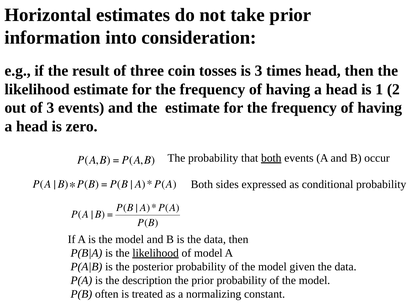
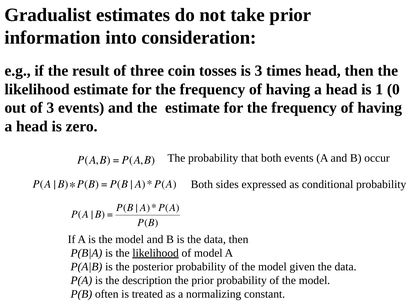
Horizontal: Horizontal -> Gradualist
2: 2 -> 0
both at (271, 158) underline: present -> none
